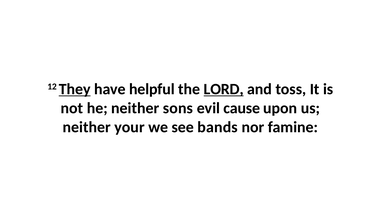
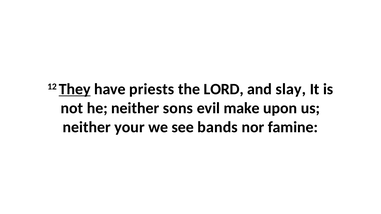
helpful: helpful -> priests
LORD underline: present -> none
toss: toss -> slay
cause: cause -> make
